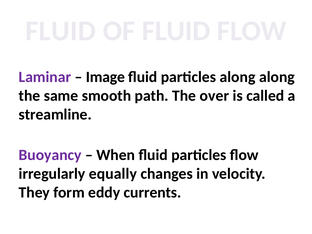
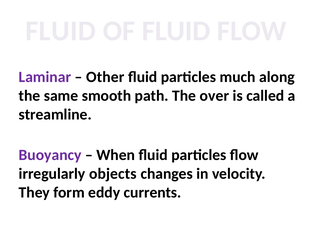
Image: Image -> Other
particles along: along -> much
equally: equally -> objects
